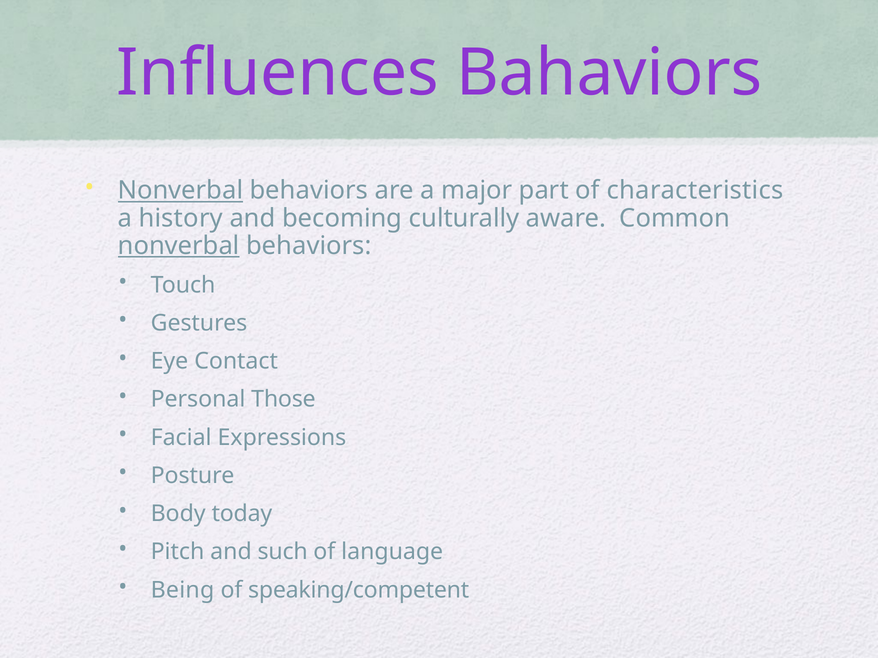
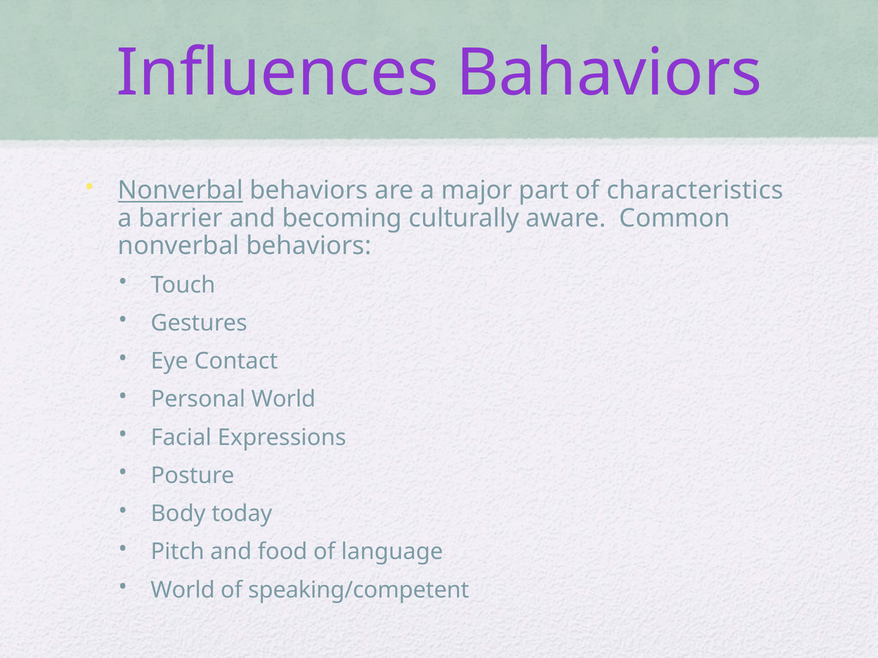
history: history -> barrier
nonverbal at (179, 246) underline: present -> none
Personal Those: Those -> World
such: such -> food
Being at (182, 590): Being -> World
